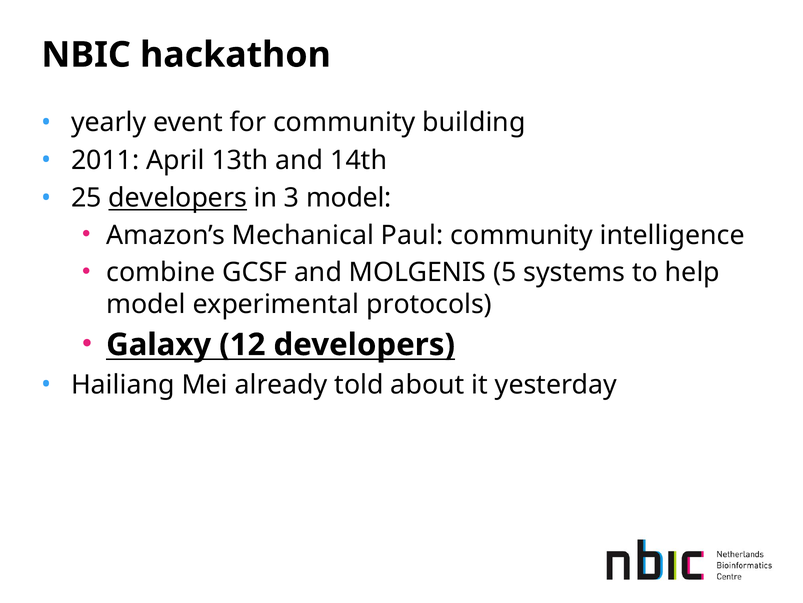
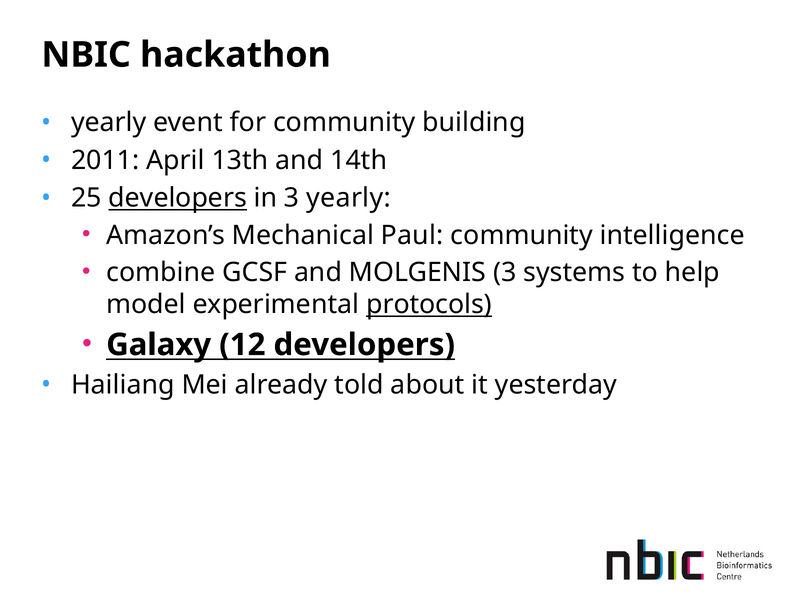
3 model: model -> yearly
MOLGENIS 5: 5 -> 3
protocols underline: none -> present
